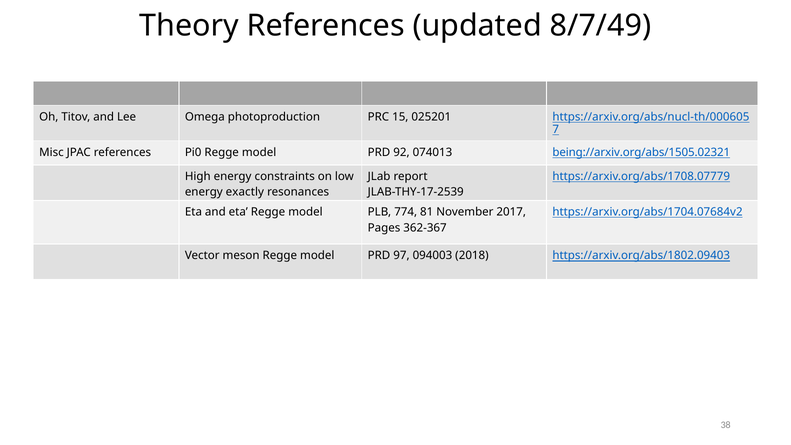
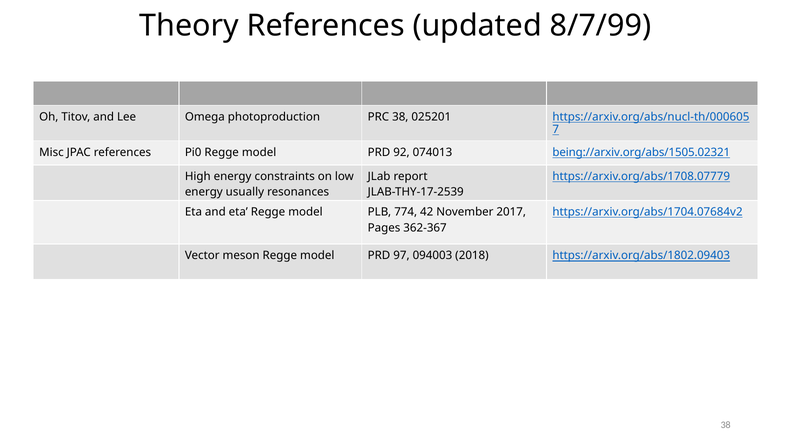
8/7/49: 8/7/49 -> 8/7/99
PRC 15: 15 -> 38
exactly: exactly -> usually
81: 81 -> 42
